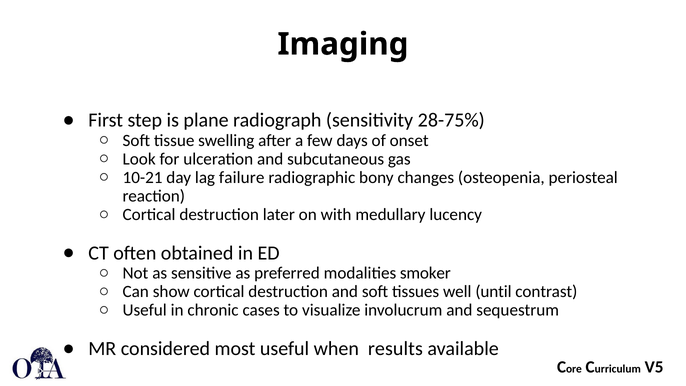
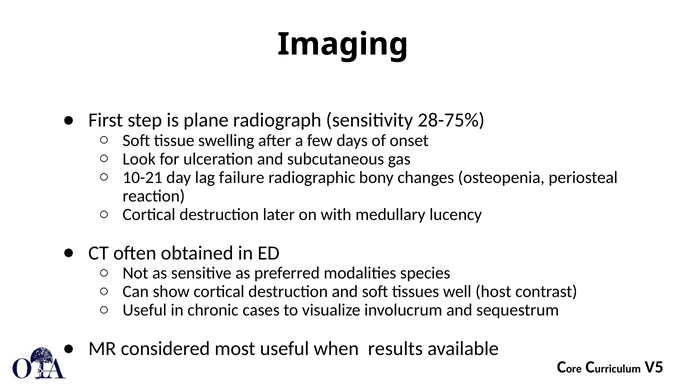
smoker: smoker -> species
until: until -> host
